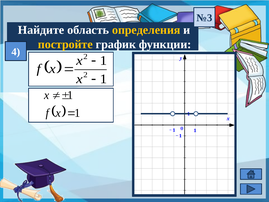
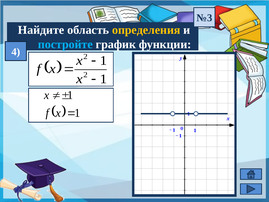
постройте colour: yellow -> light blue
